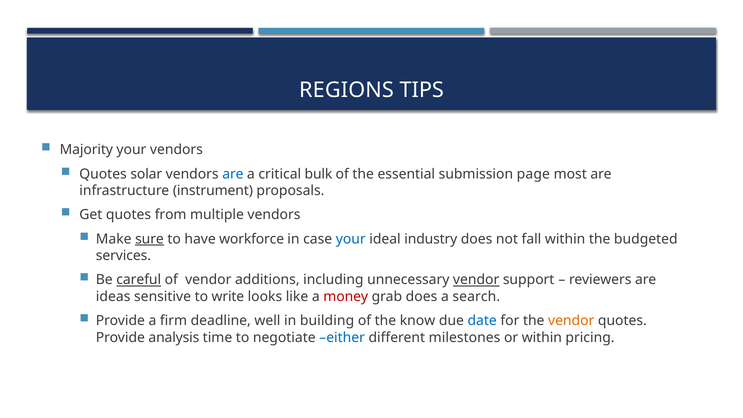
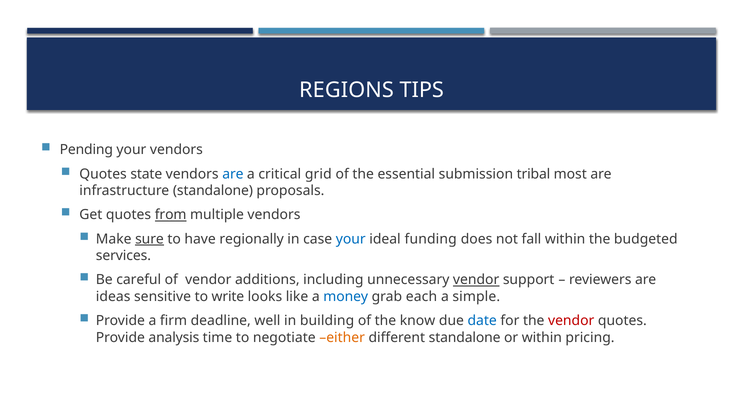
Majority: Majority -> Pending
solar: solar -> state
bulk: bulk -> grid
page: page -> tribal
infrastructure instrument: instrument -> standalone
from underline: none -> present
workforce: workforce -> regionally
industry: industry -> funding
careful underline: present -> none
money colour: red -> blue
grab does: does -> each
search: search -> simple
vendor at (571, 321) colour: orange -> red
either colour: blue -> orange
different milestones: milestones -> standalone
